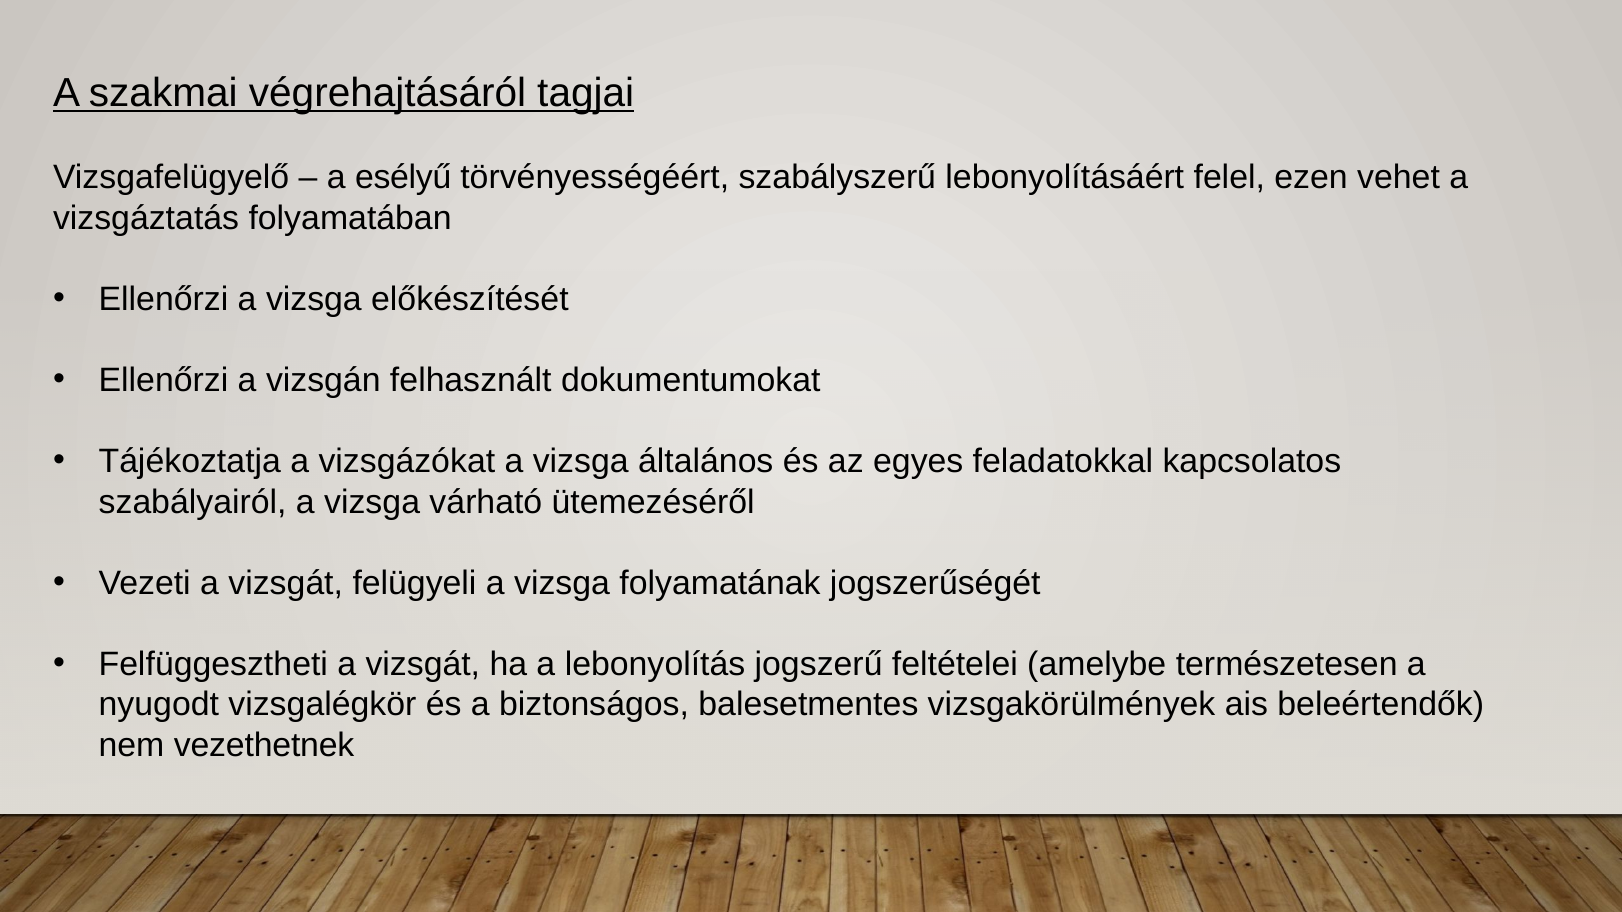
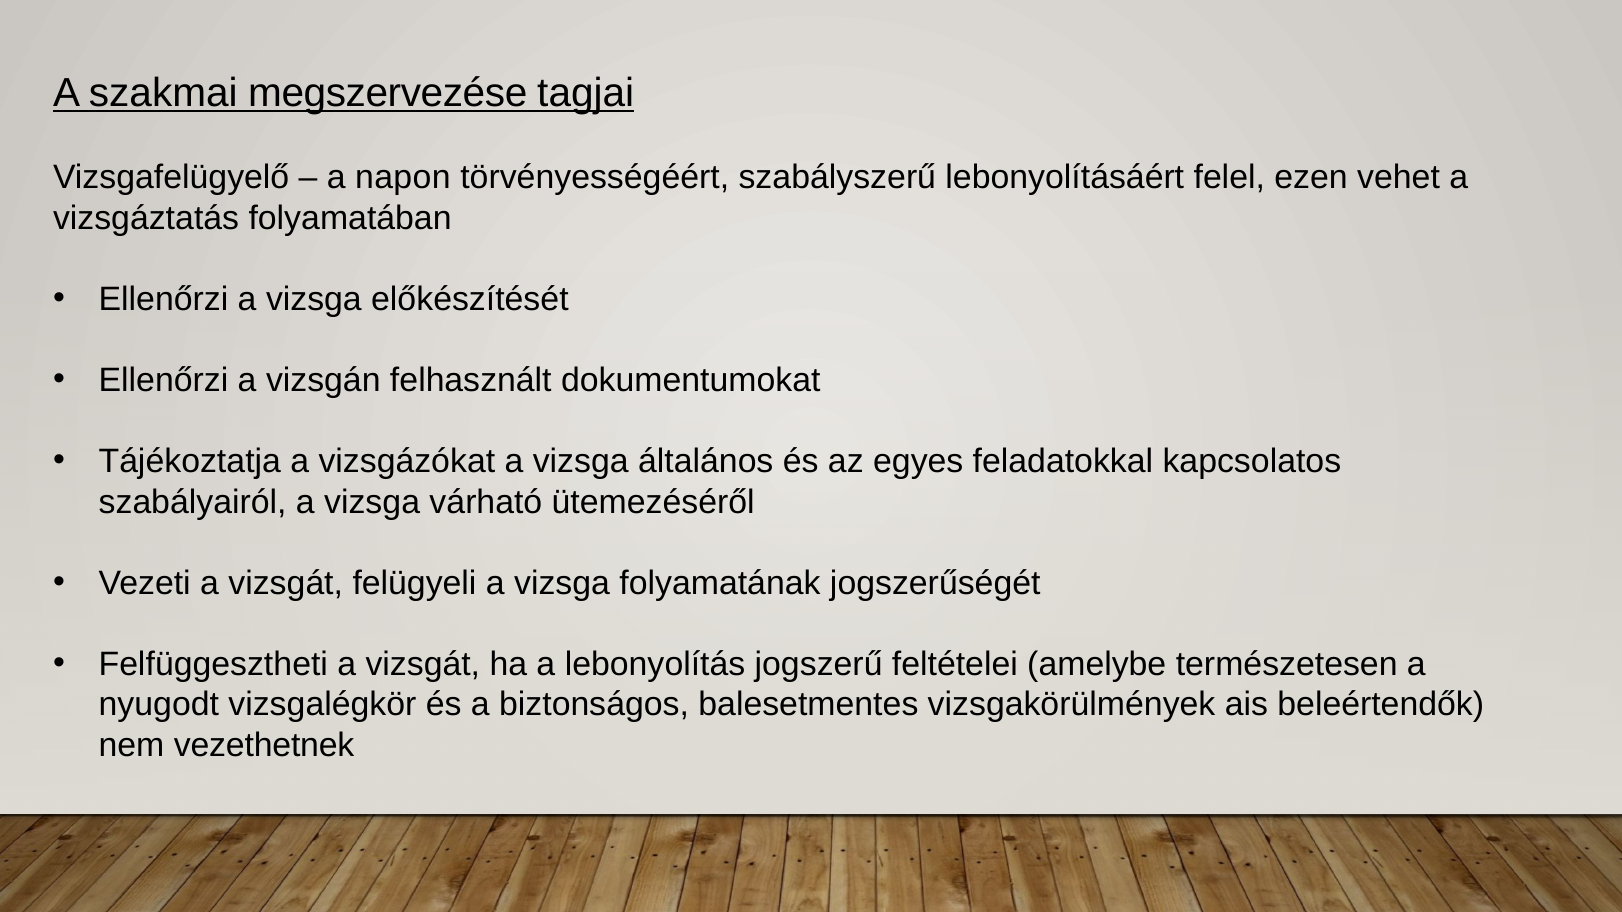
végrehajtásáról: végrehajtásáról -> megszervezése
esélyű: esélyű -> napon
